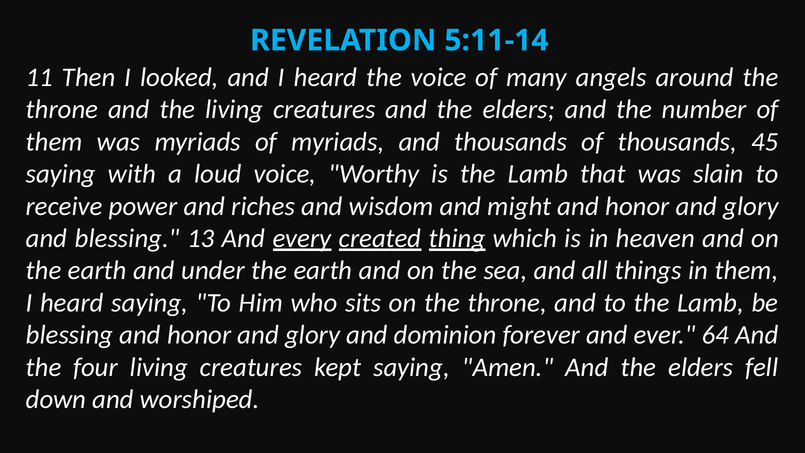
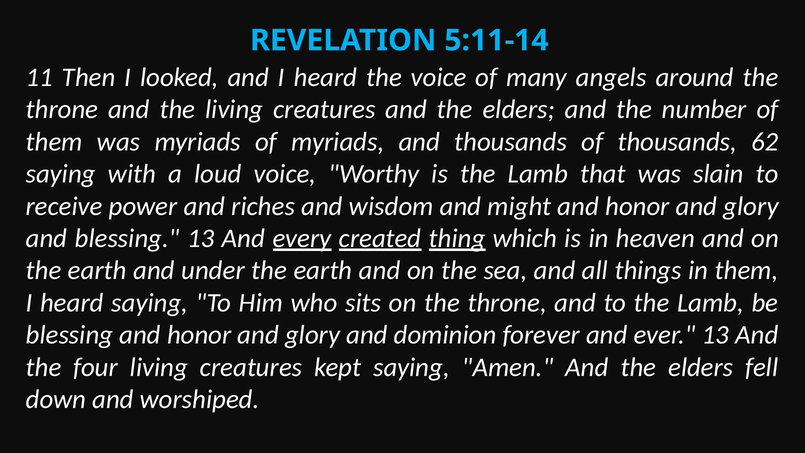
45: 45 -> 62
ever 64: 64 -> 13
